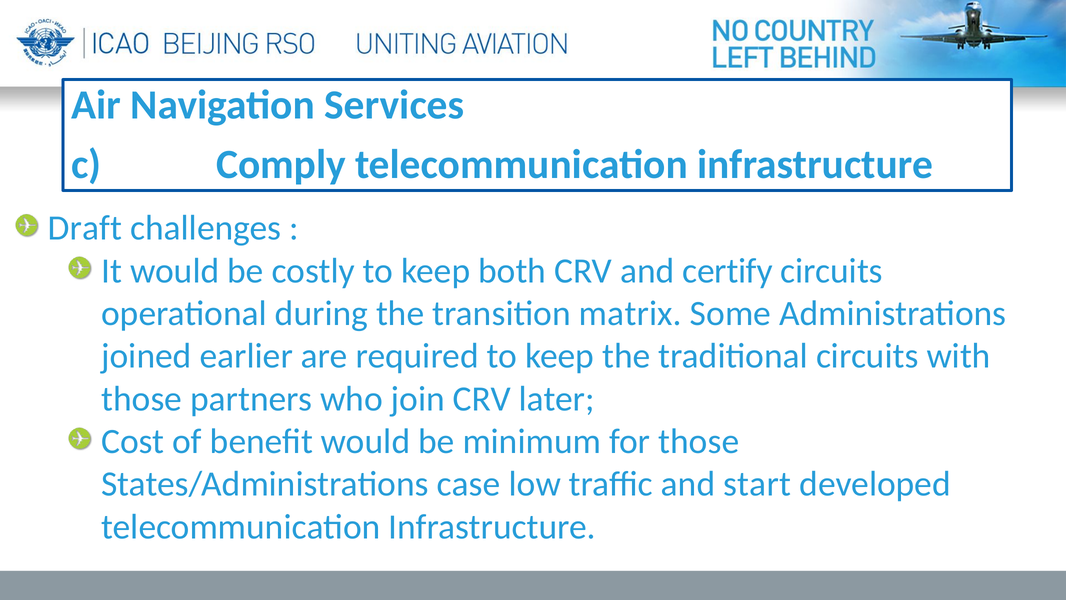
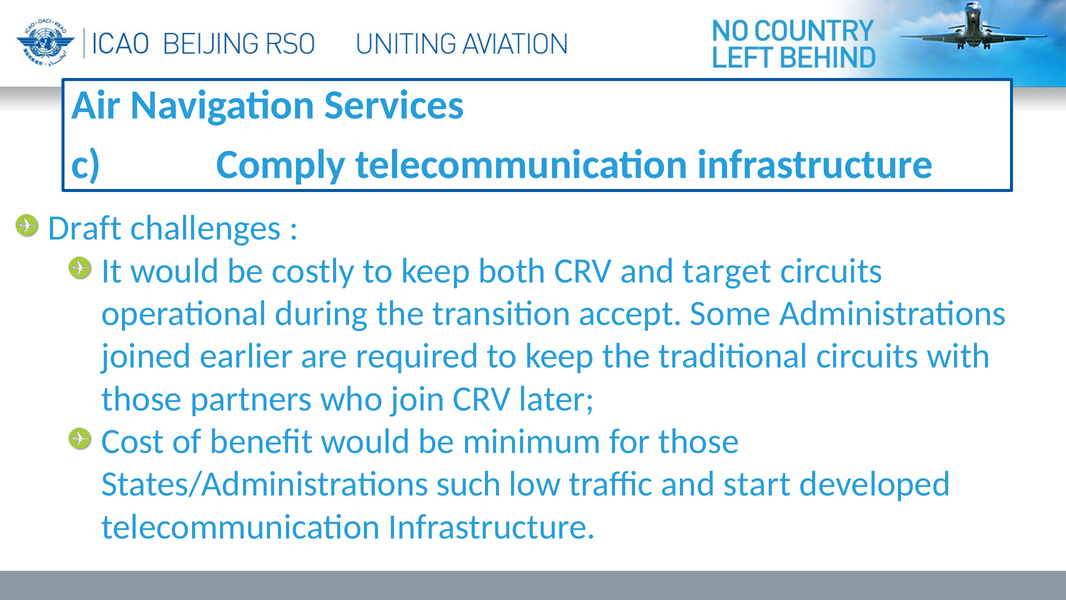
certify: certify -> target
matrix: matrix -> accept
case: case -> such
